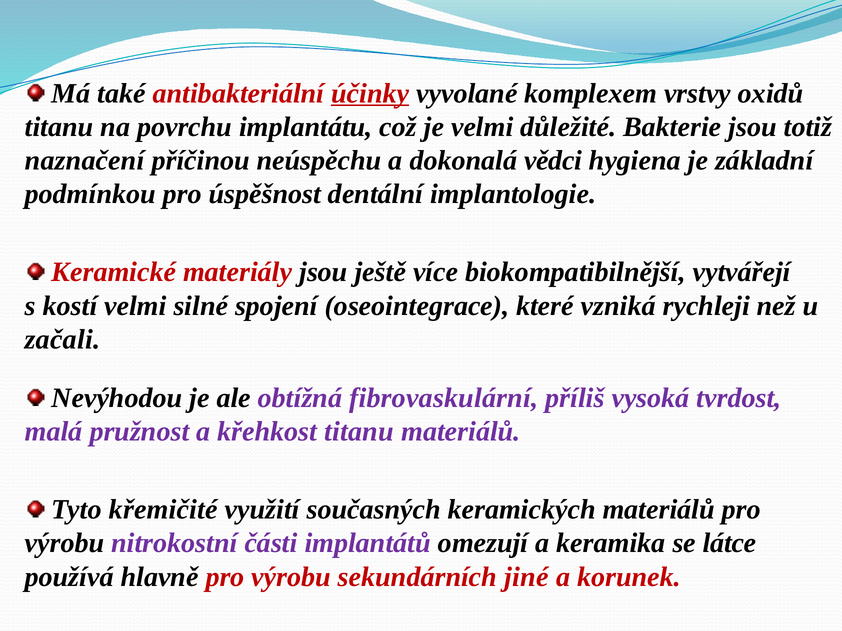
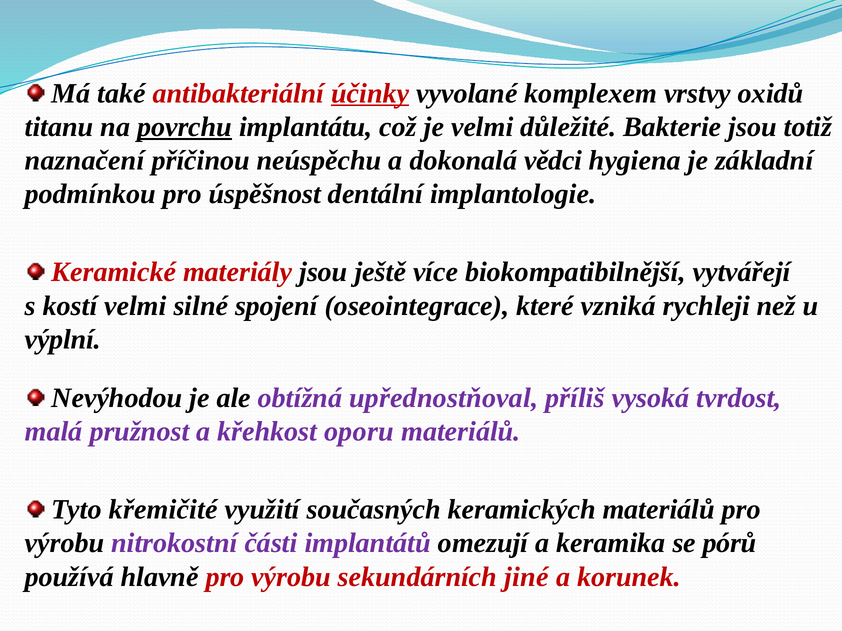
povrchu underline: none -> present
začali: začali -> výplní
fibrovaskulární: fibrovaskulární -> upřednostňoval
křehkost titanu: titanu -> oporu
látce: látce -> pórů
